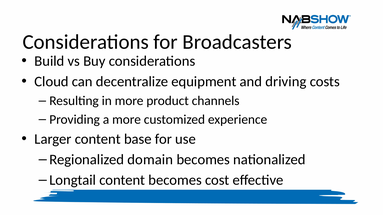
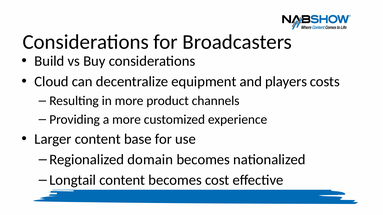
driving: driving -> players
